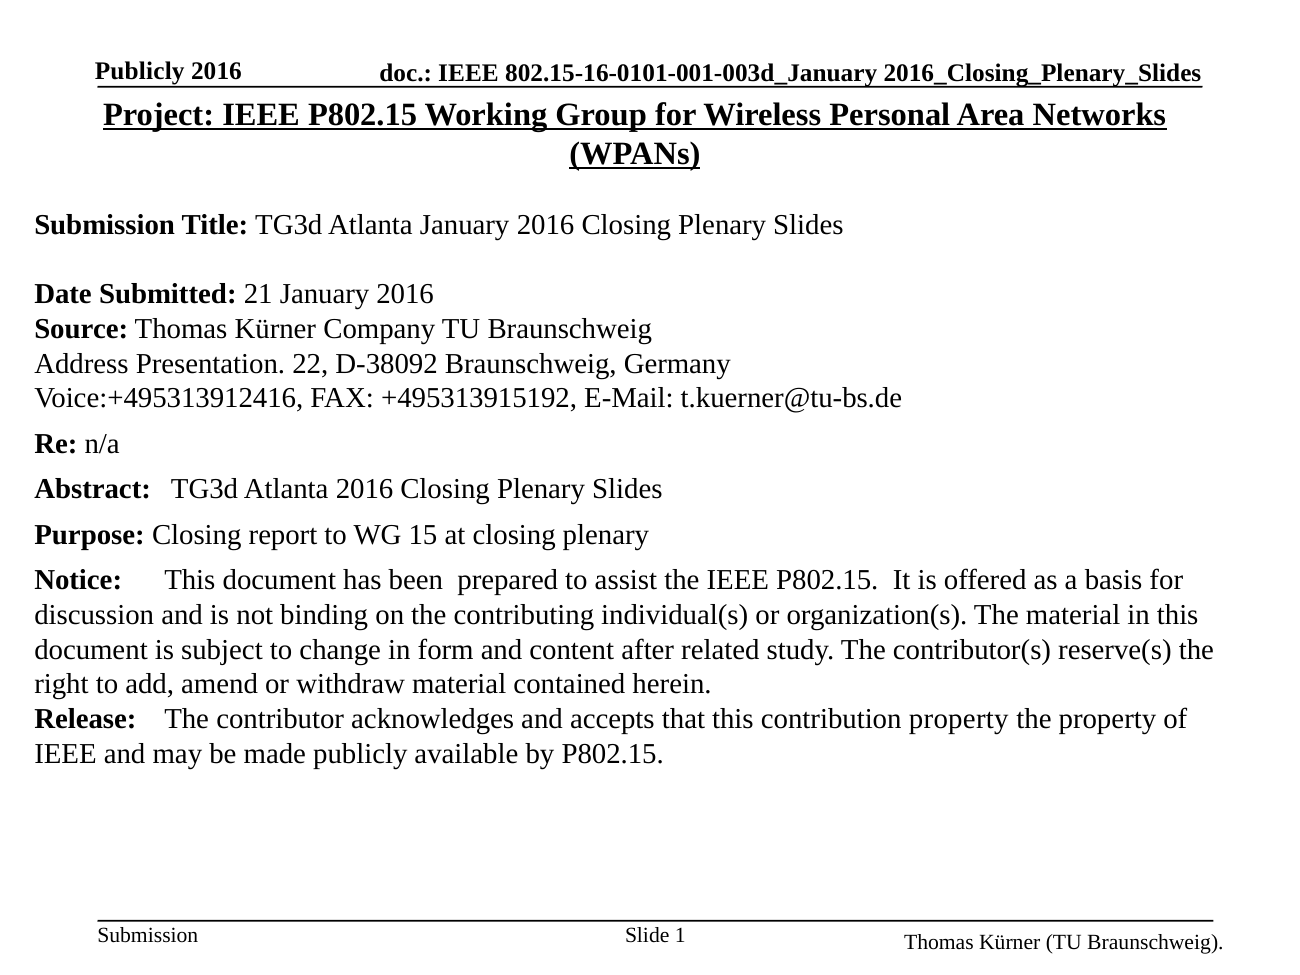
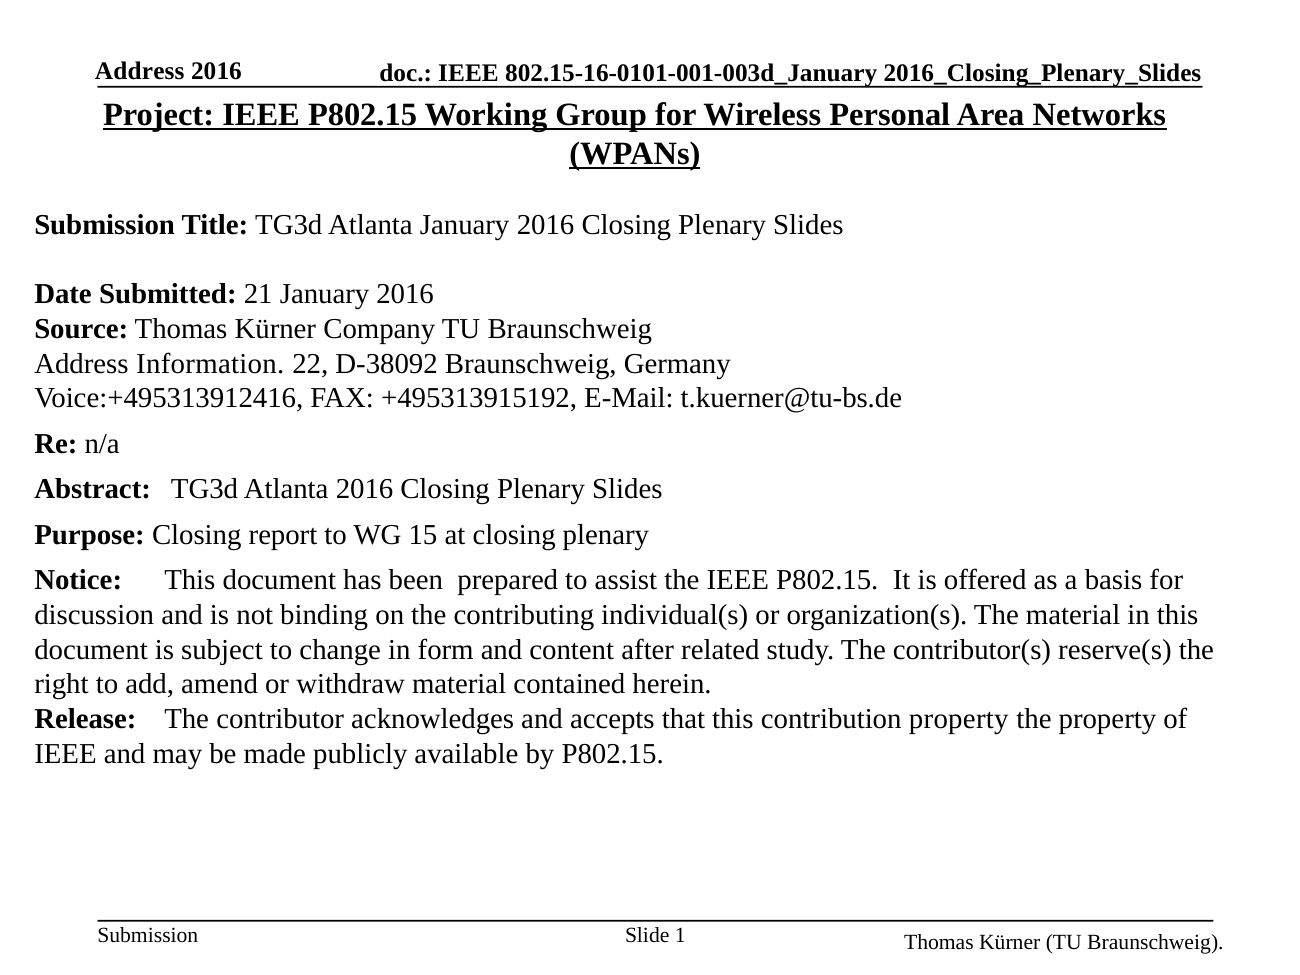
Publicly at (140, 71): Publicly -> Address
Presentation: Presentation -> Information
